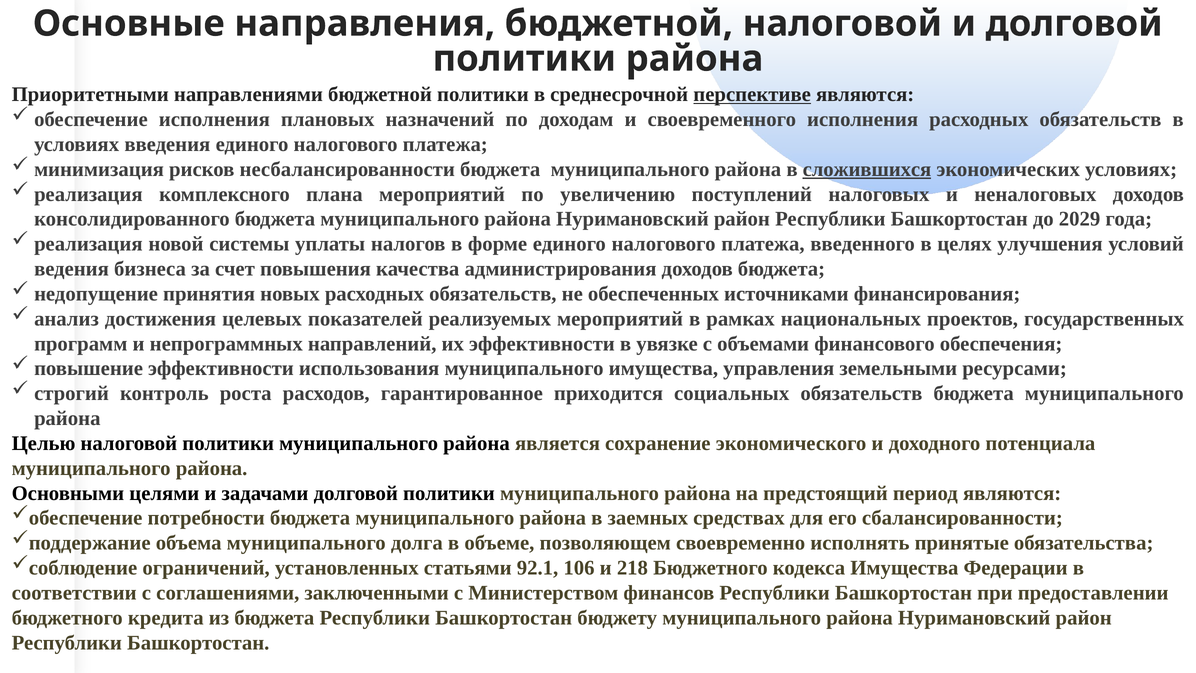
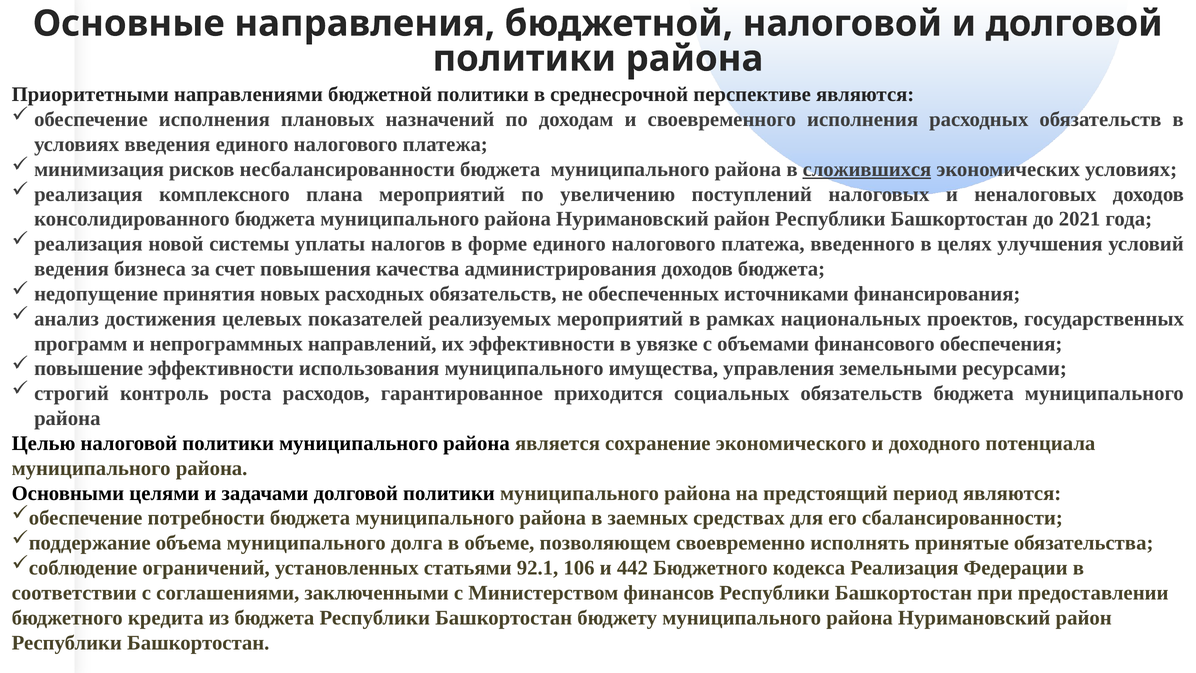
перспективе underline: present -> none
2029: 2029 -> 2021
218: 218 -> 442
кодекса Имущества: Имущества -> Реализация
